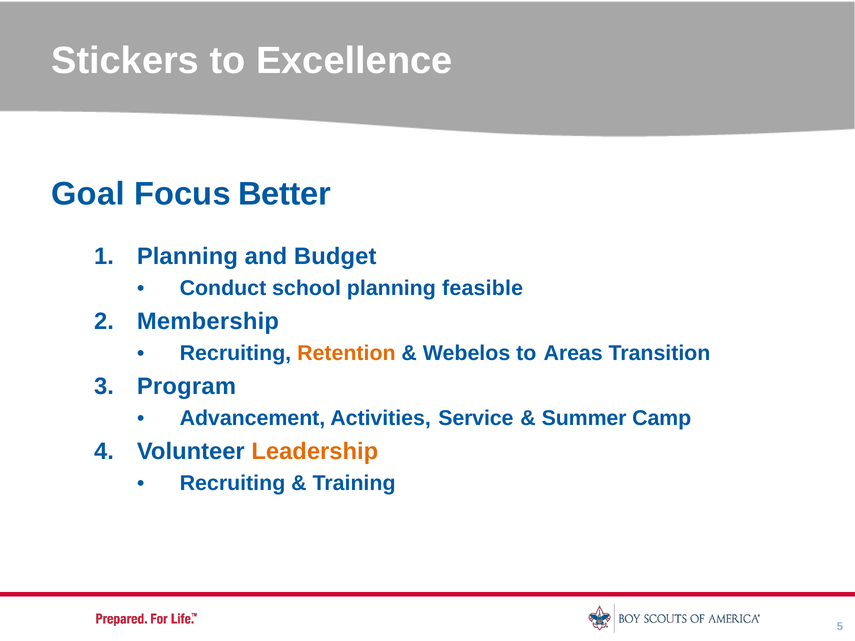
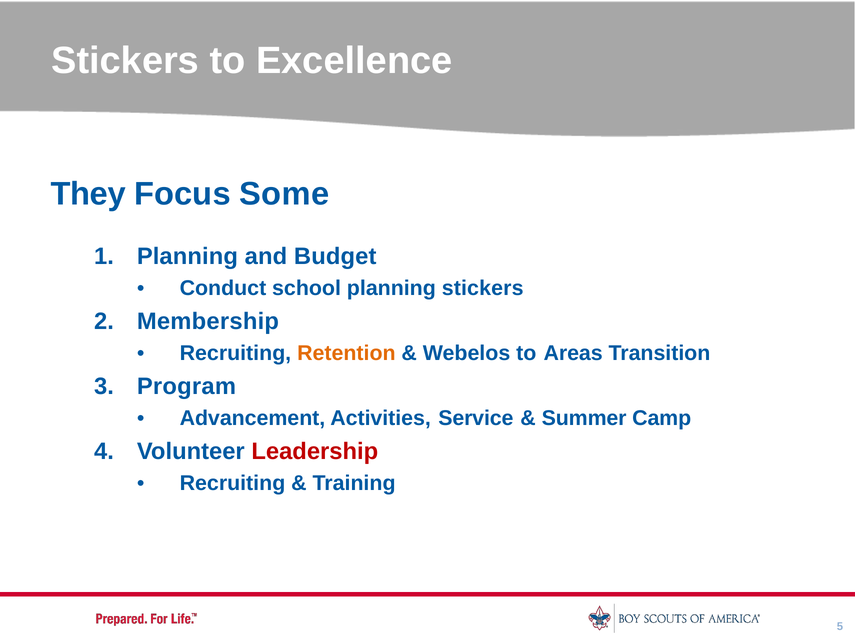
Goal: Goal -> They
Better: Better -> Some
planning feasible: feasible -> stickers
Leadership colour: orange -> red
